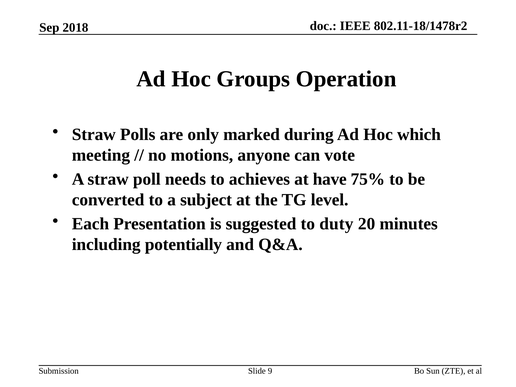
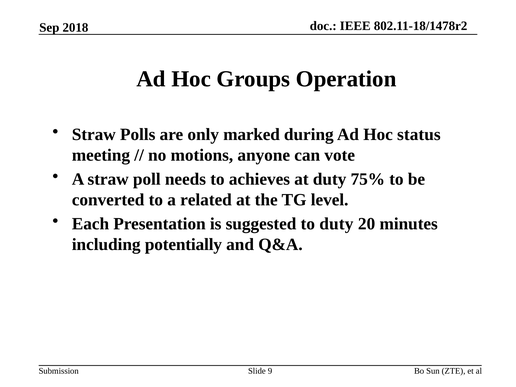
which: which -> status
at have: have -> duty
subject: subject -> related
